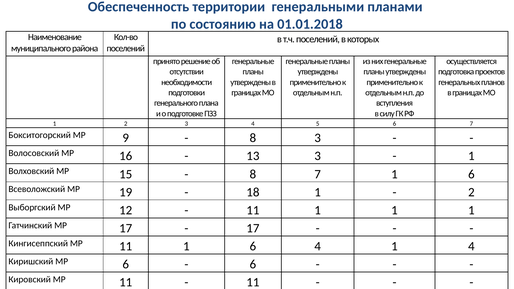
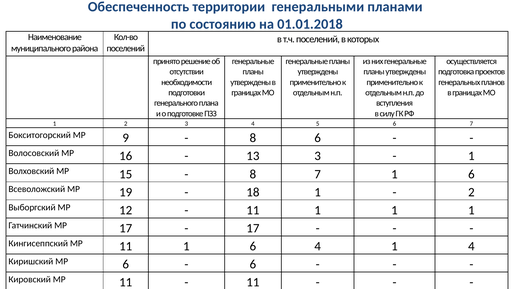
8 3: 3 -> 6
